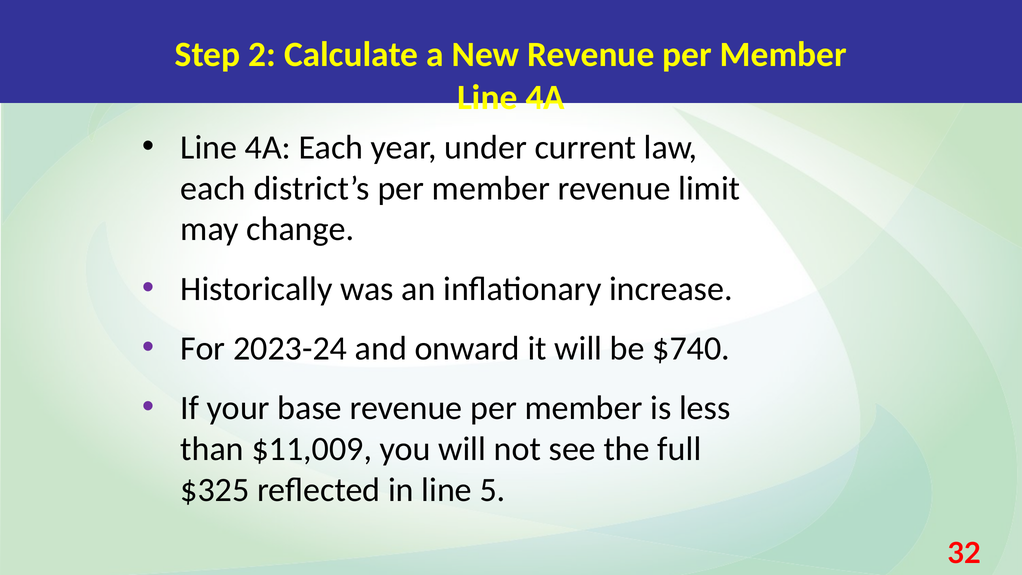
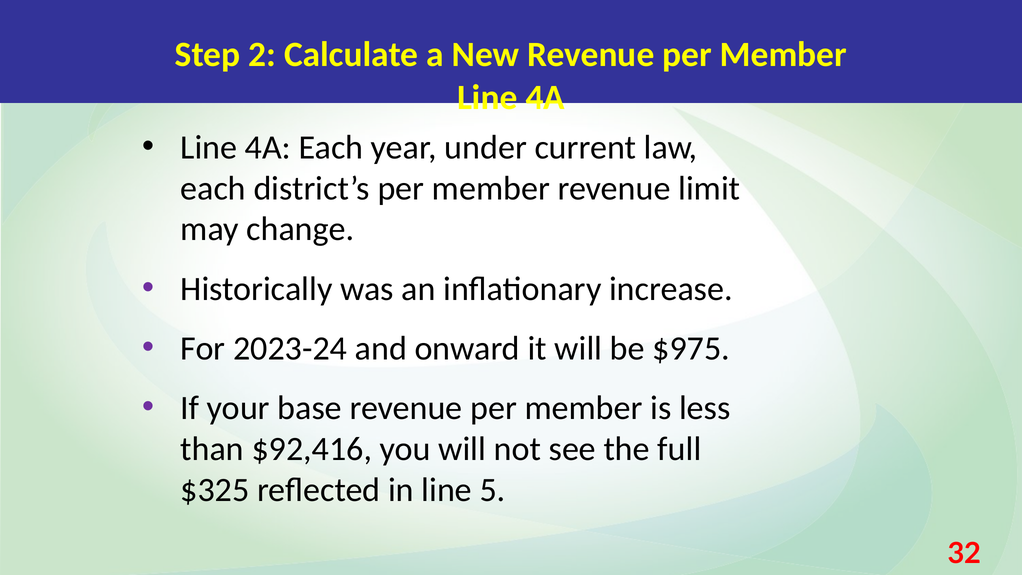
$740: $740 -> $975
$11,009: $11,009 -> $92,416
